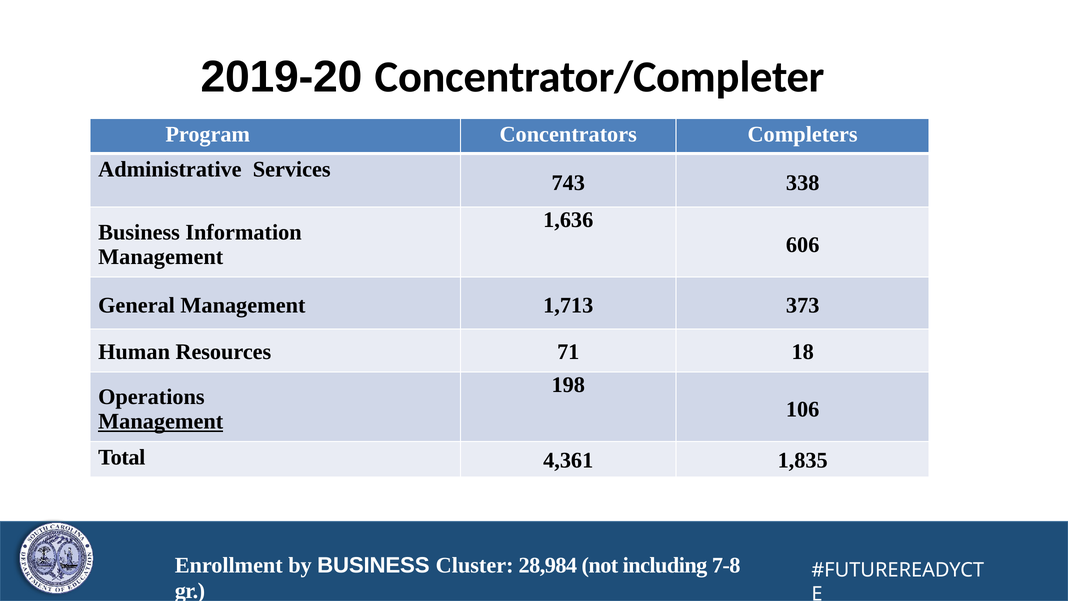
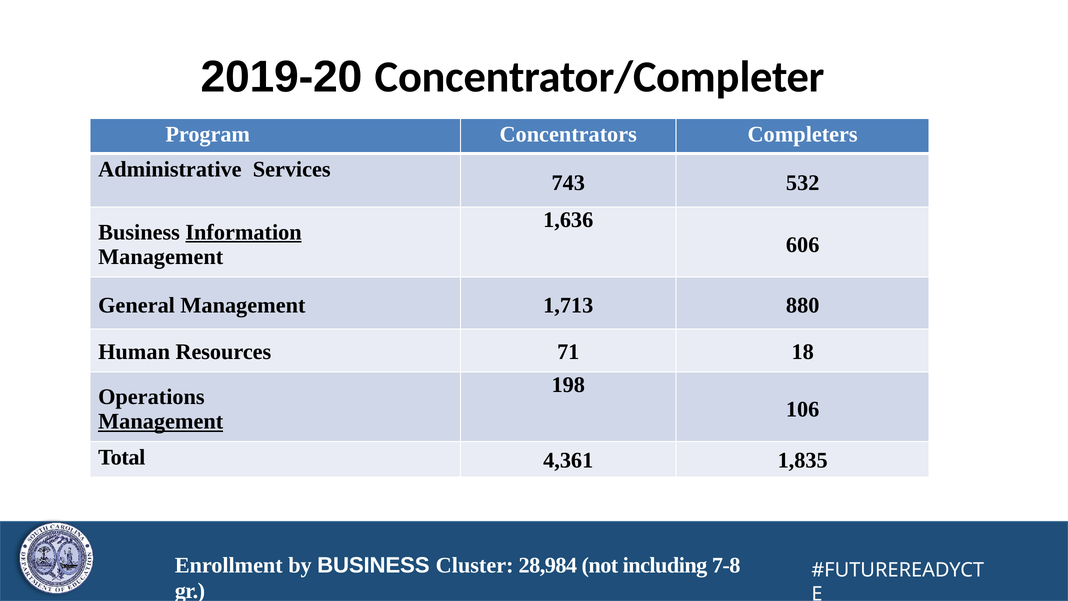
338: 338 -> 532
Information underline: none -> present
373: 373 -> 880
